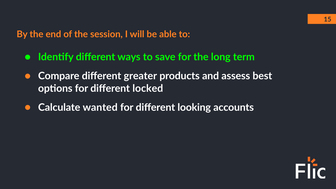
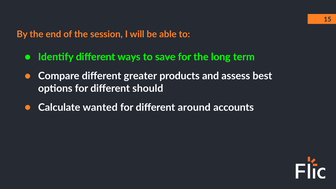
locked: locked -> should
looking: looking -> around
